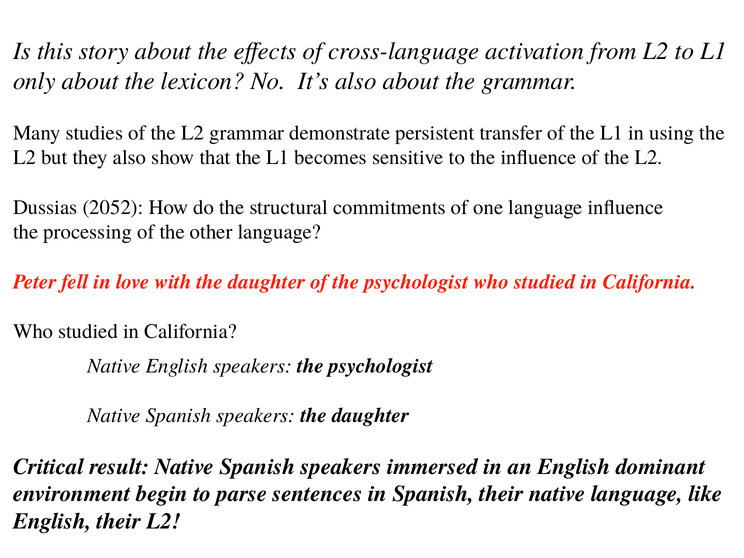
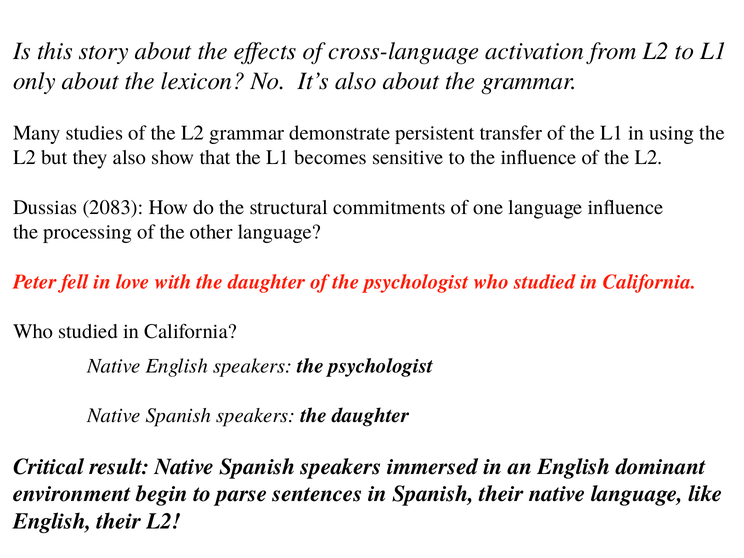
2052: 2052 -> 2083
